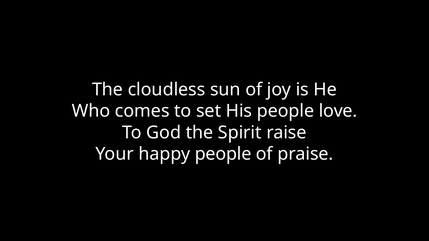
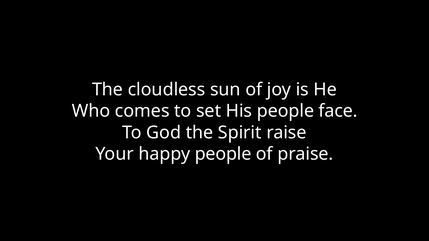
love: love -> face
